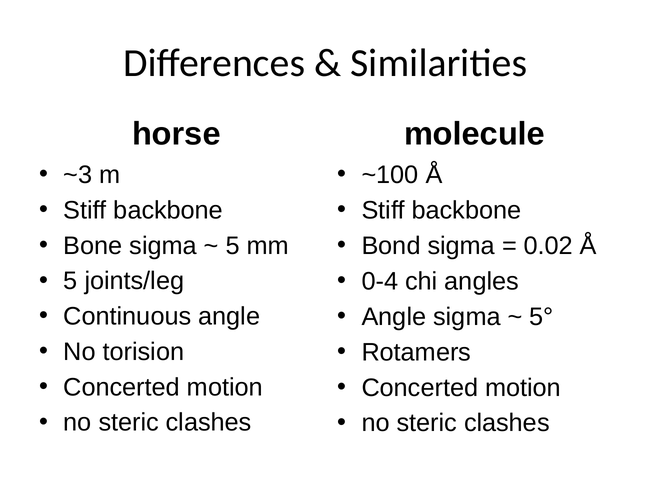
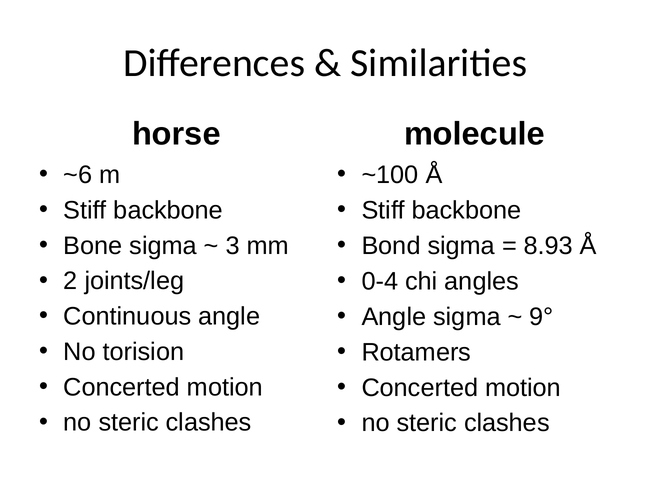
~3: ~3 -> ~6
5 at (233, 246): 5 -> 3
0.02: 0.02 -> 8.93
5 at (71, 281): 5 -> 2
5°: 5° -> 9°
